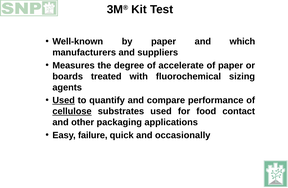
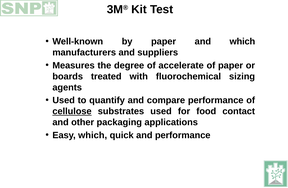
Used at (64, 100) underline: present -> none
Easy failure: failure -> which
and occasionally: occasionally -> performance
